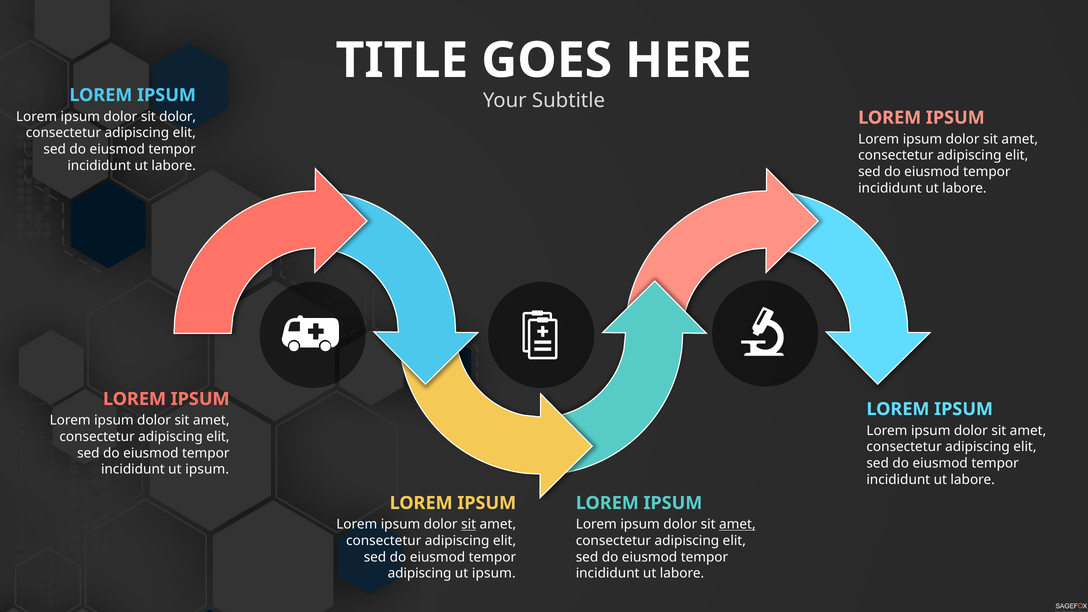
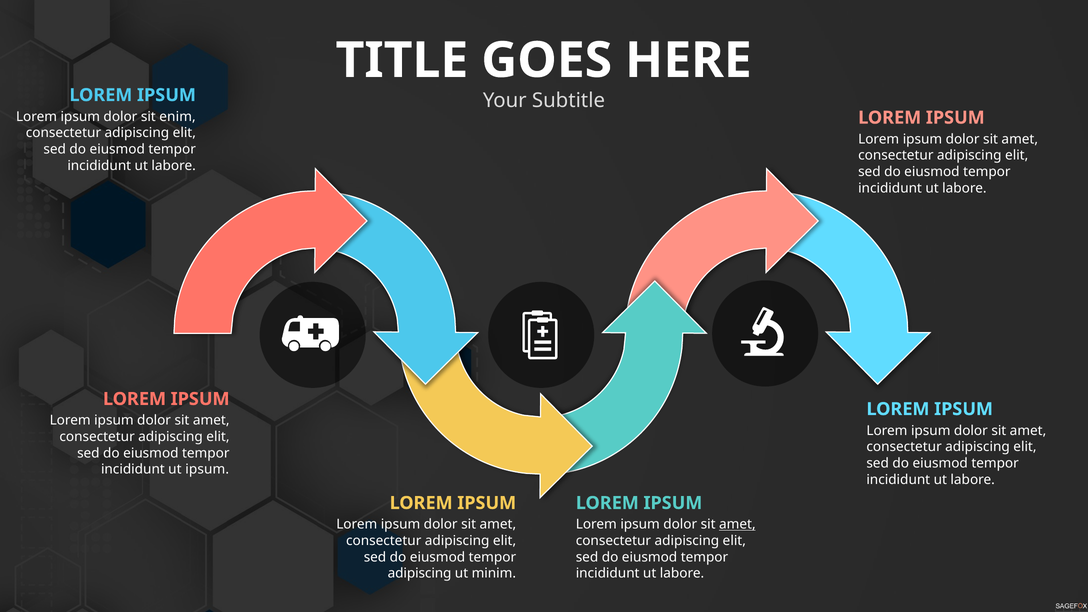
sit dolor: dolor -> enim
sit at (469, 524) underline: present -> none
ipsum at (494, 573): ipsum -> minim
